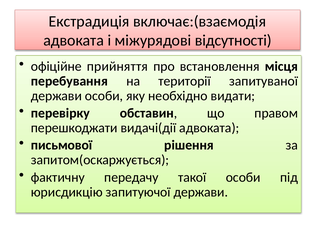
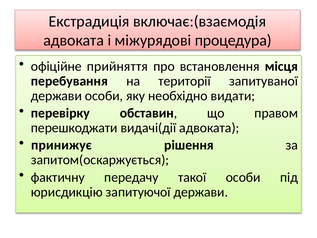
відсутності: відсутності -> процедура
письмової: письмової -> принижує
